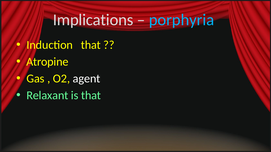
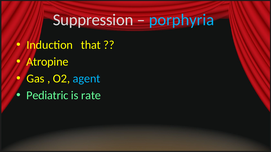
Implications: Implications -> Suppression
agent colour: white -> light blue
Relaxant: Relaxant -> Pediatric
is that: that -> rate
